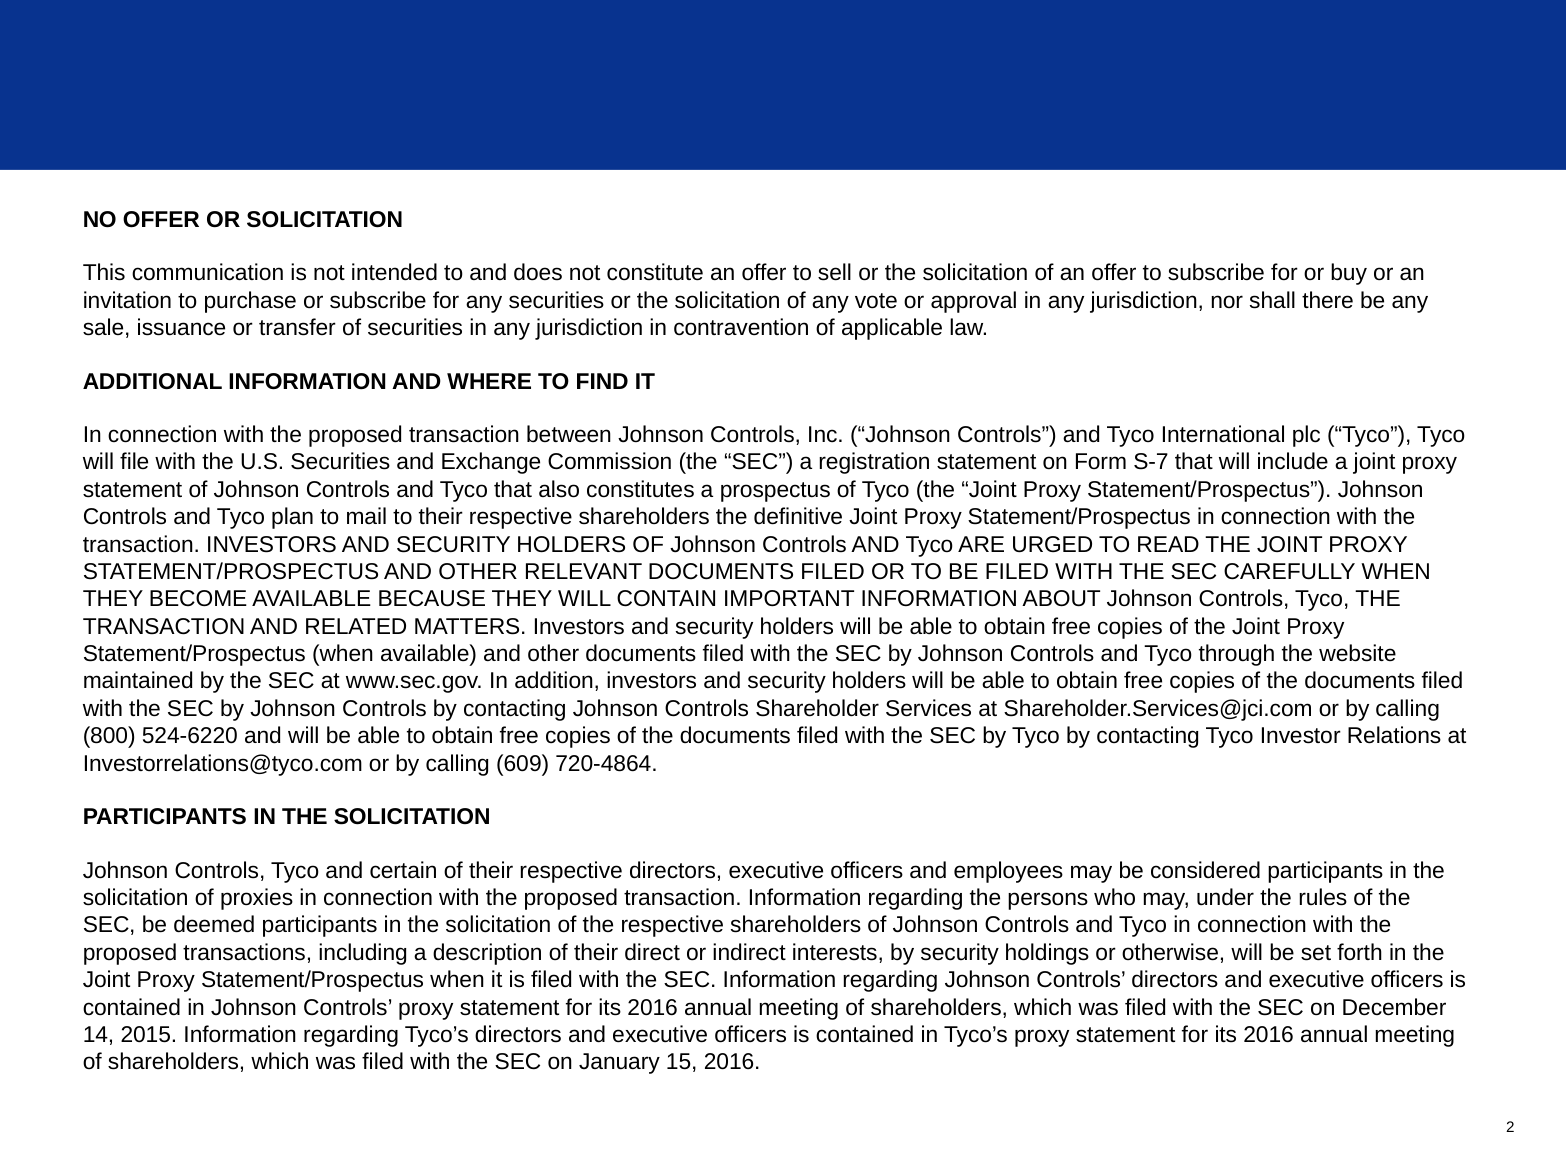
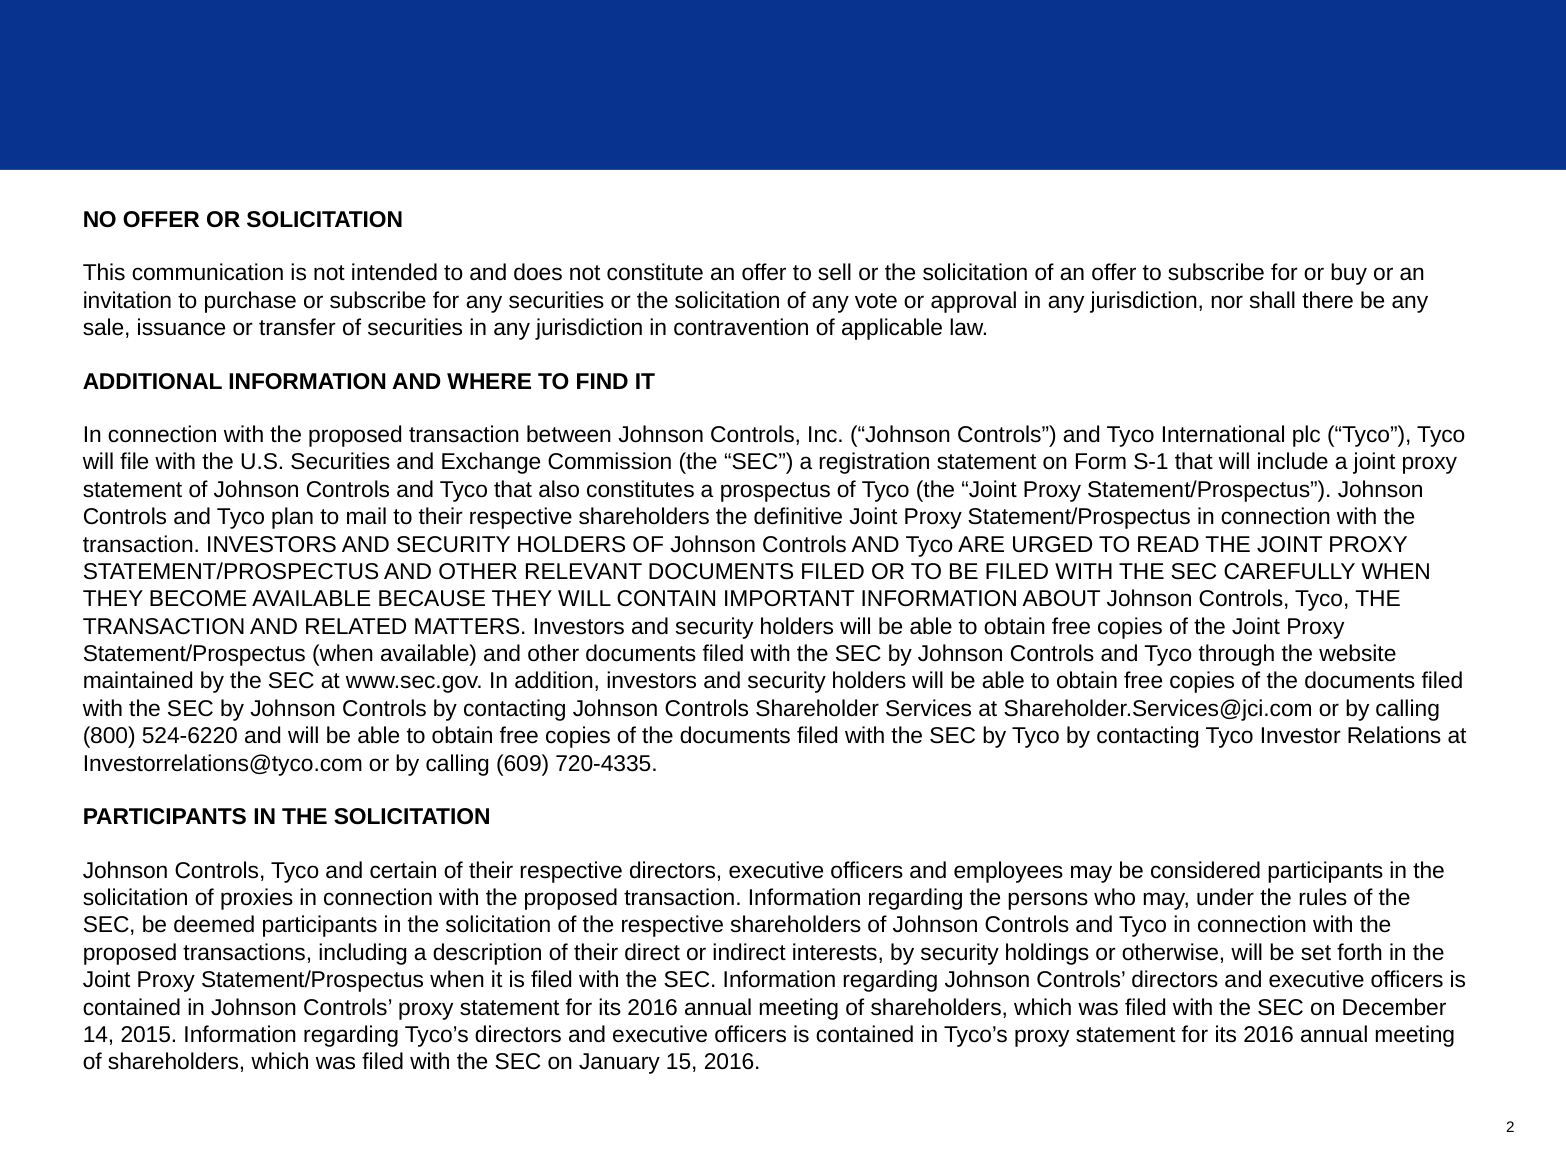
S-7: S-7 -> S-1
720-4864: 720-4864 -> 720-4335
